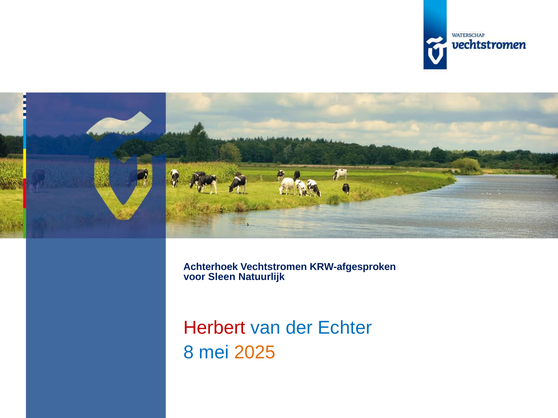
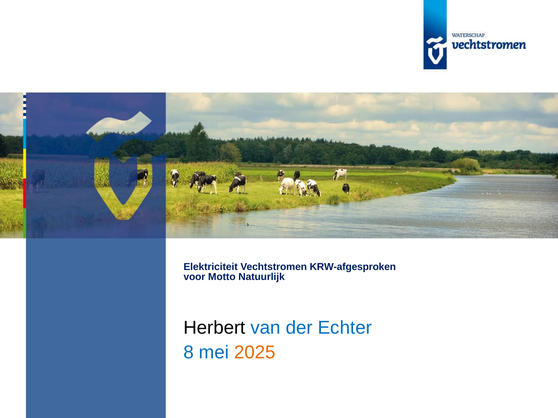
Achterhoek: Achterhoek -> Elektriciteit
Sleen: Sleen -> Motto
Herbert colour: red -> black
